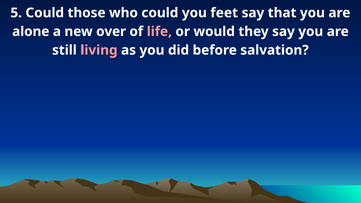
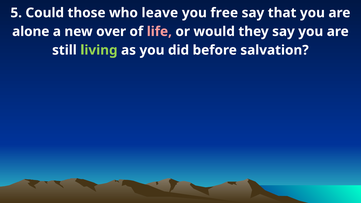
who could: could -> leave
feet: feet -> free
living colour: pink -> light green
